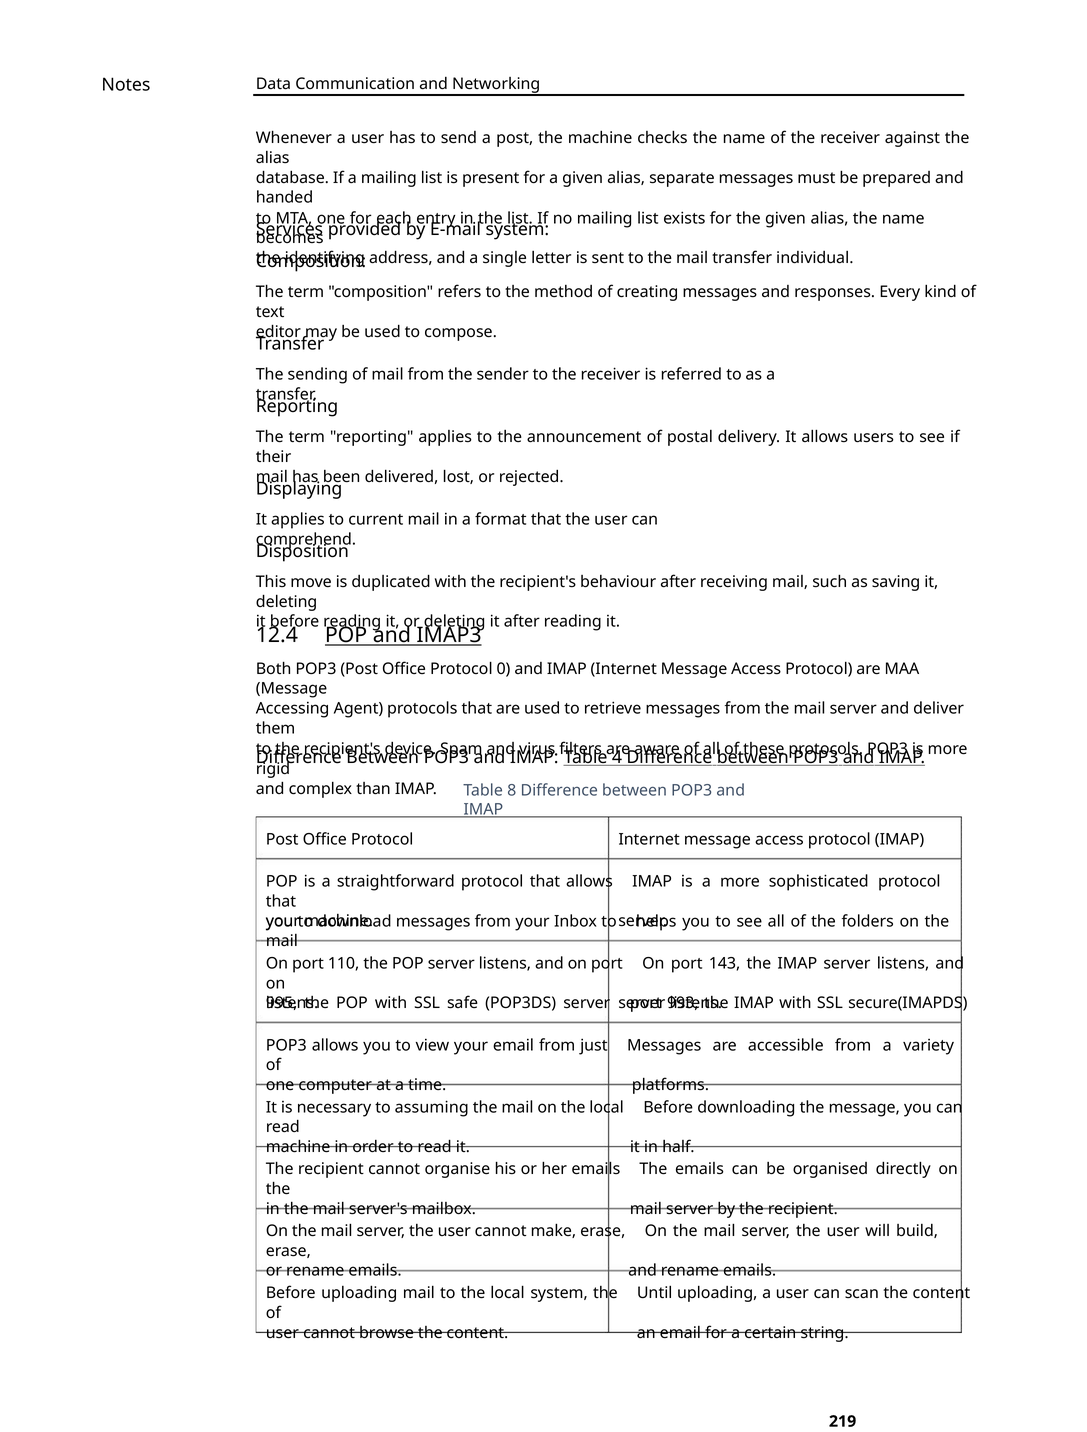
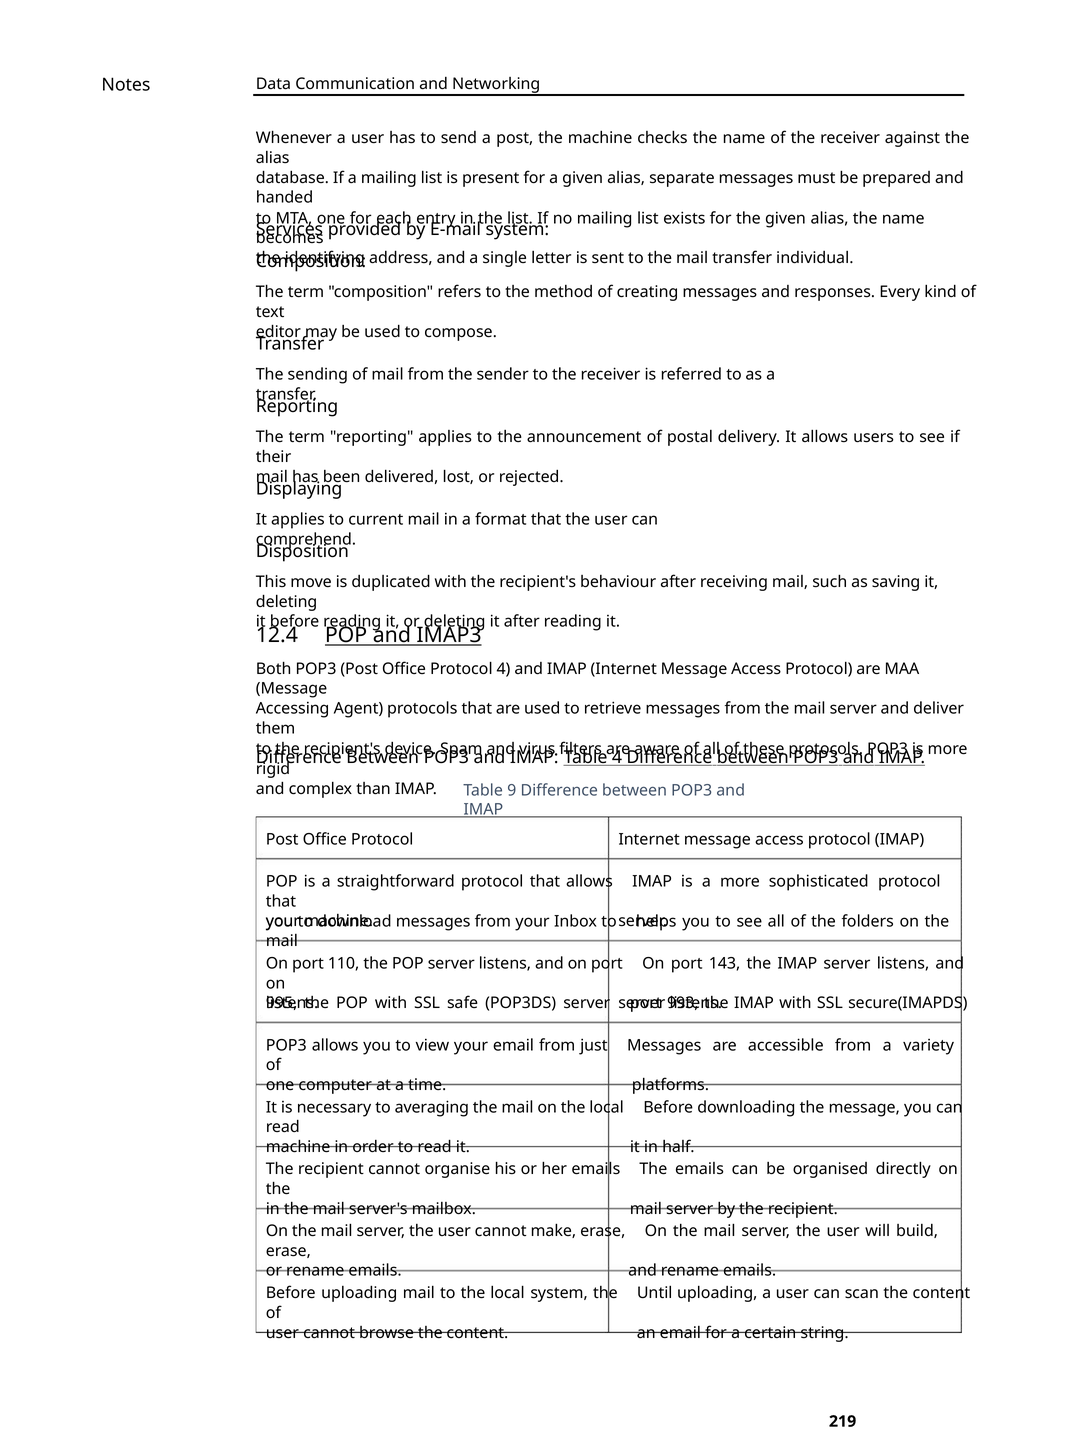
Protocol 0: 0 -> 4
8: 8 -> 9
assuming: assuming -> averaging
